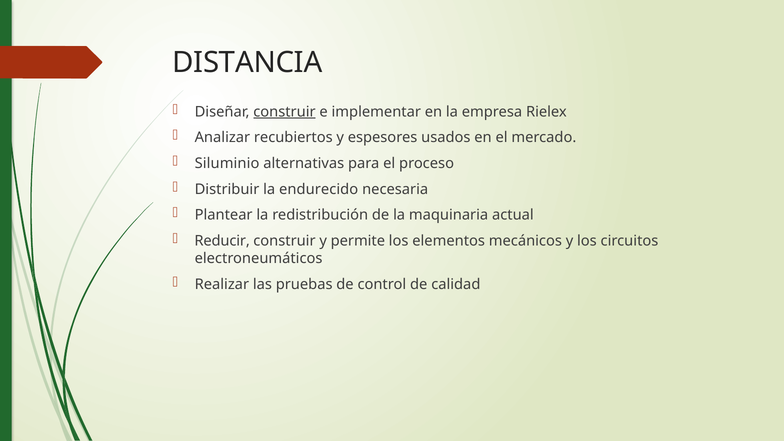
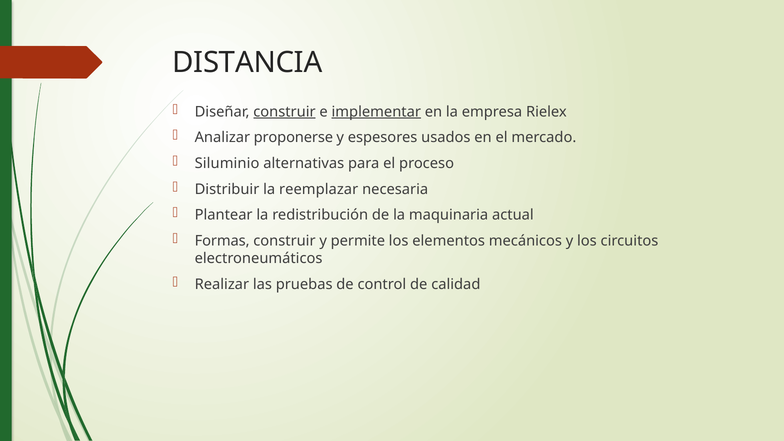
implementar underline: none -> present
recubiertos: recubiertos -> proponerse
endurecido: endurecido -> reemplazar
Reducir: Reducir -> Formas
